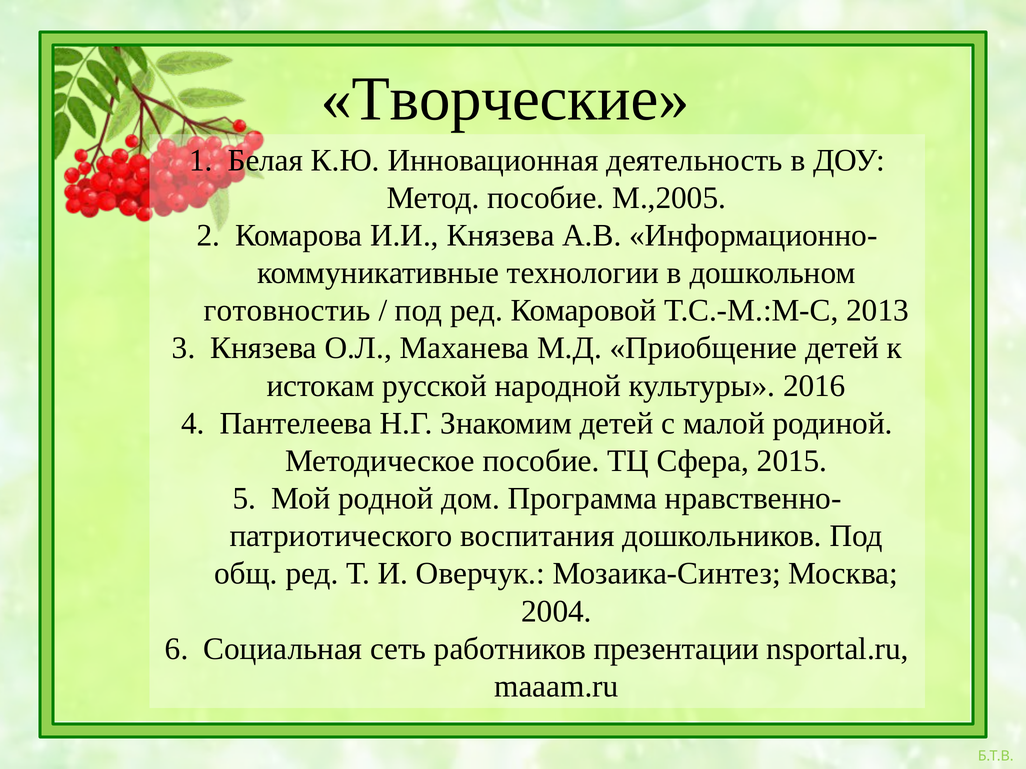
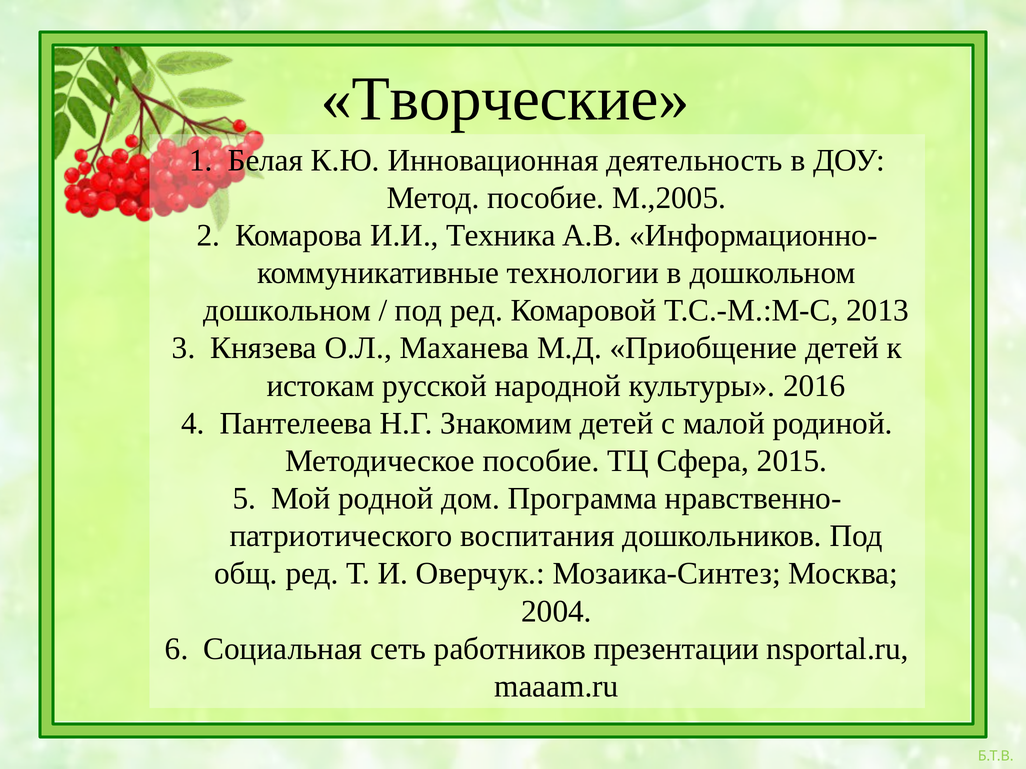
И.И Князева: Князева -> Техника
готовностиь at (287, 311): готовностиь -> дошкольном
